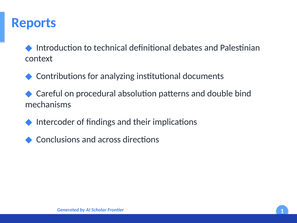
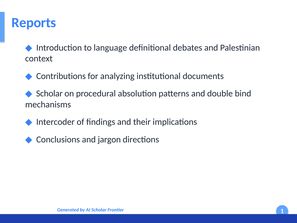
technical: technical -> language
Careful at (49, 93): Careful -> Scholar
across: across -> jargon
